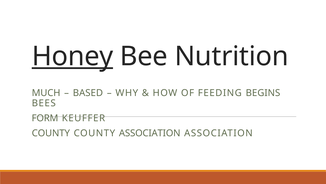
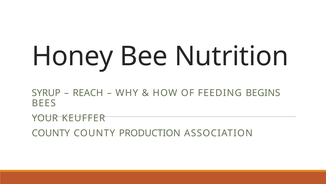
Honey underline: present -> none
MUCH: MUCH -> SYRUP
BASED: BASED -> REACH
FORM: FORM -> YOUR
COUNTY ASSOCIATION: ASSOCIATION -> PRODUCTION
